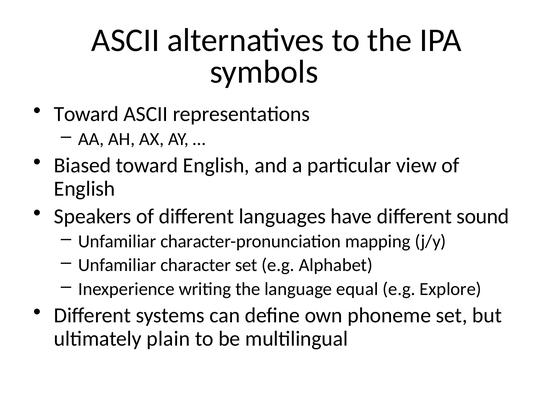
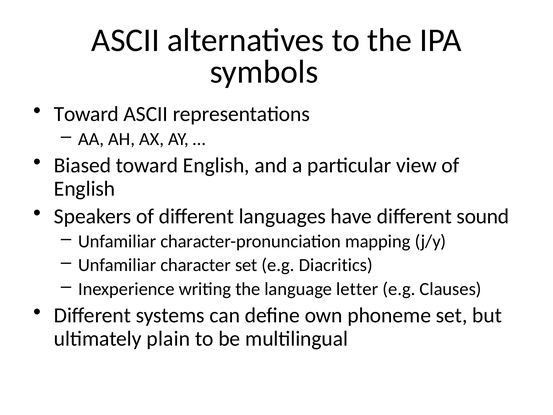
Alphabet: Alphabet -> Diacritics
equal: equal -> letter
Explore: Explore -> Clauses
